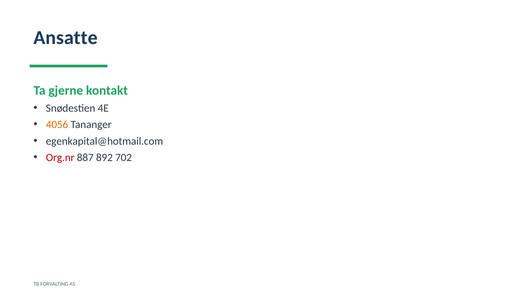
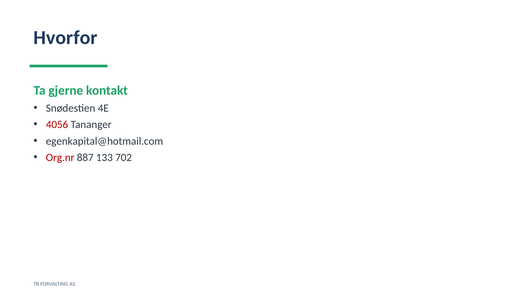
Ansatte: Ansatte -> Hvorfor
4056 colour: orange -> red
892: 892 -> 133
